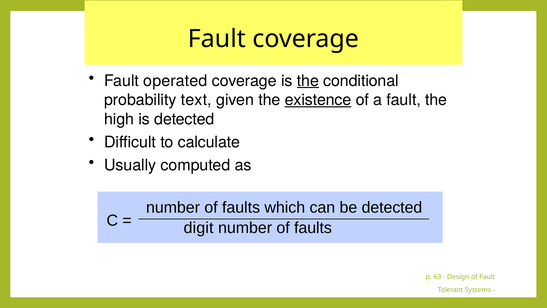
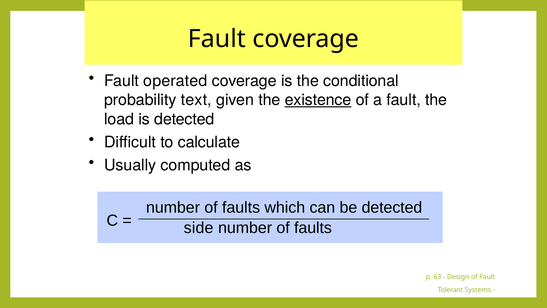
the at (308, 81) underline: present -> none
high: high -> load
digit: digit -> side
